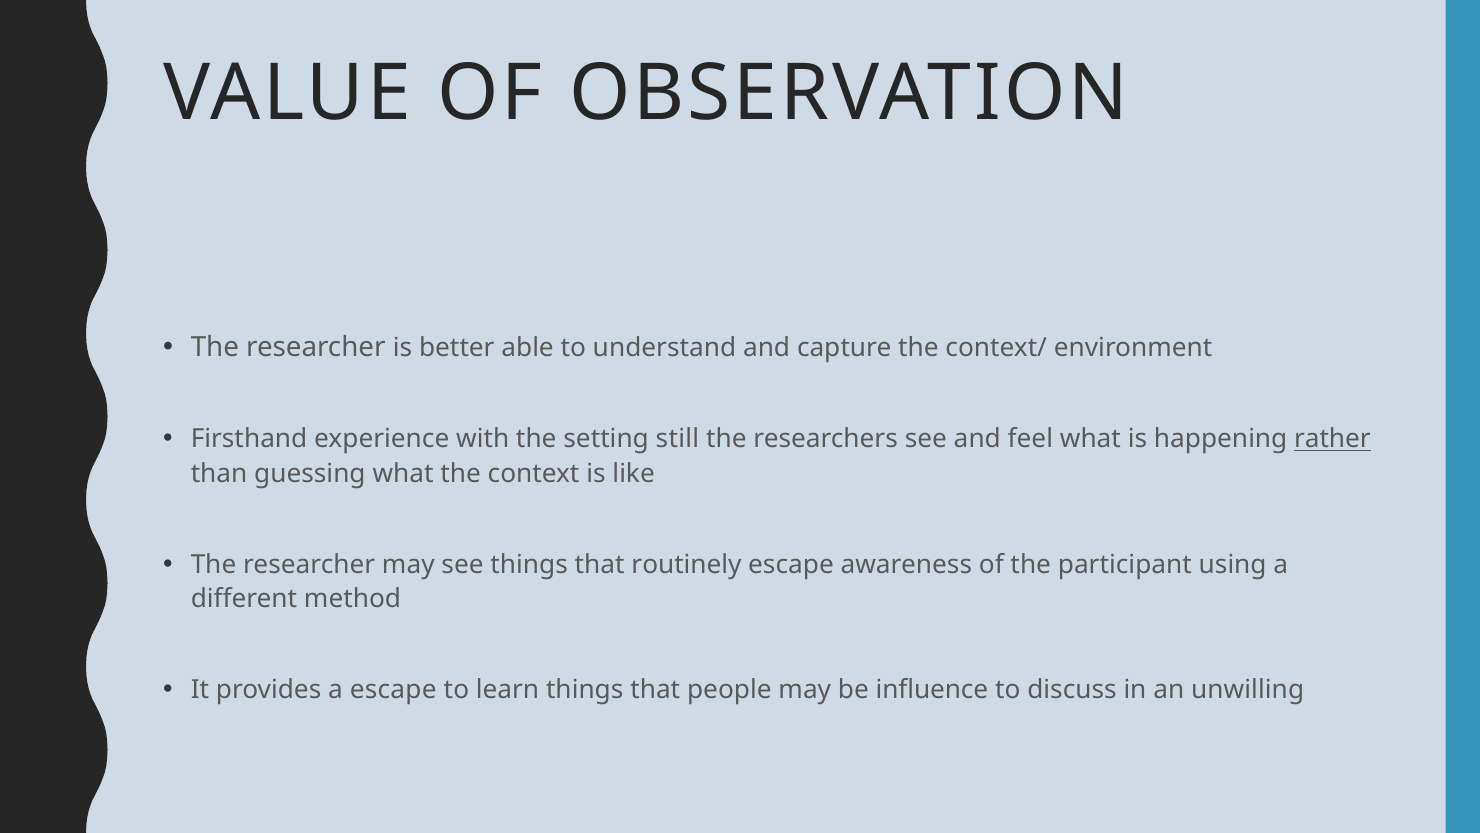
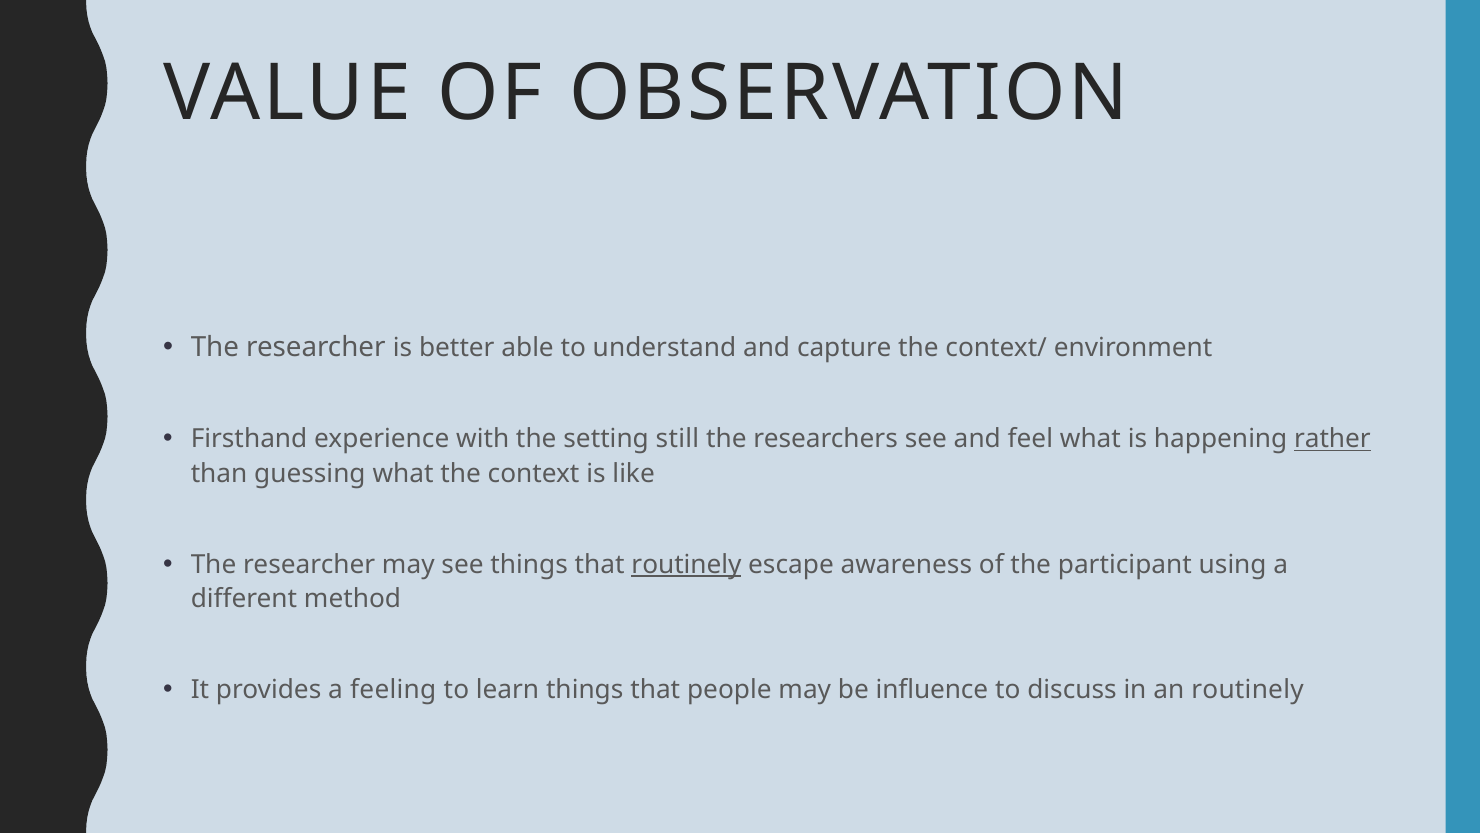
routinely at (686, 564) underline: none -> present
a escape: escape -> feeling
an unwilling: unwilling -> routinely
